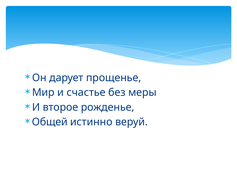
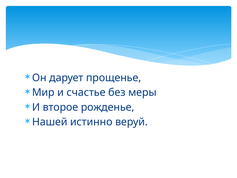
Общей: Общей -> Нашей
